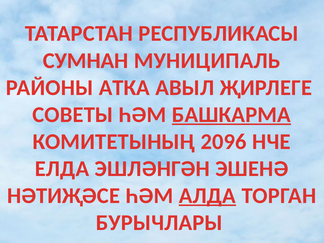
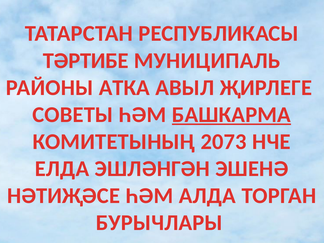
СУМНАН: СУМНАН -> ТӘРТИБЕ
2096: 2096 -> 2073
АЛДА underline: present -> none
